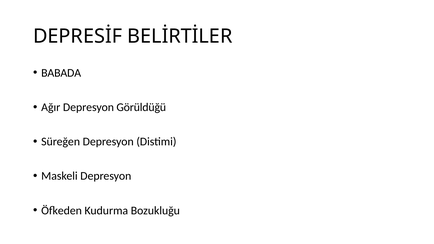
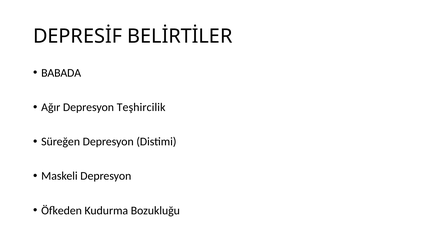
Görüldüğü: Görüldüğü -> Teşhircilik
